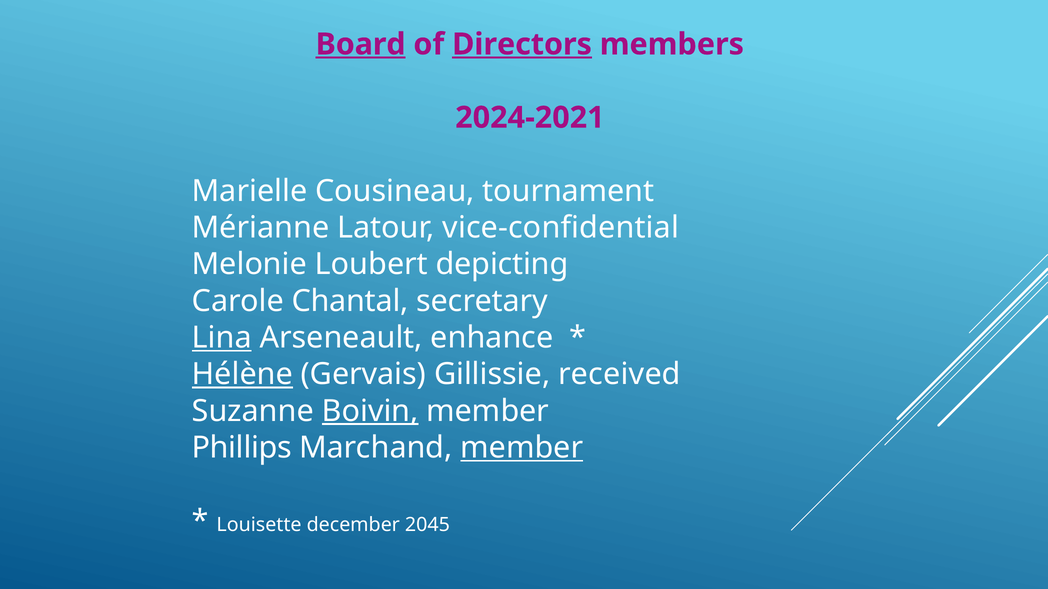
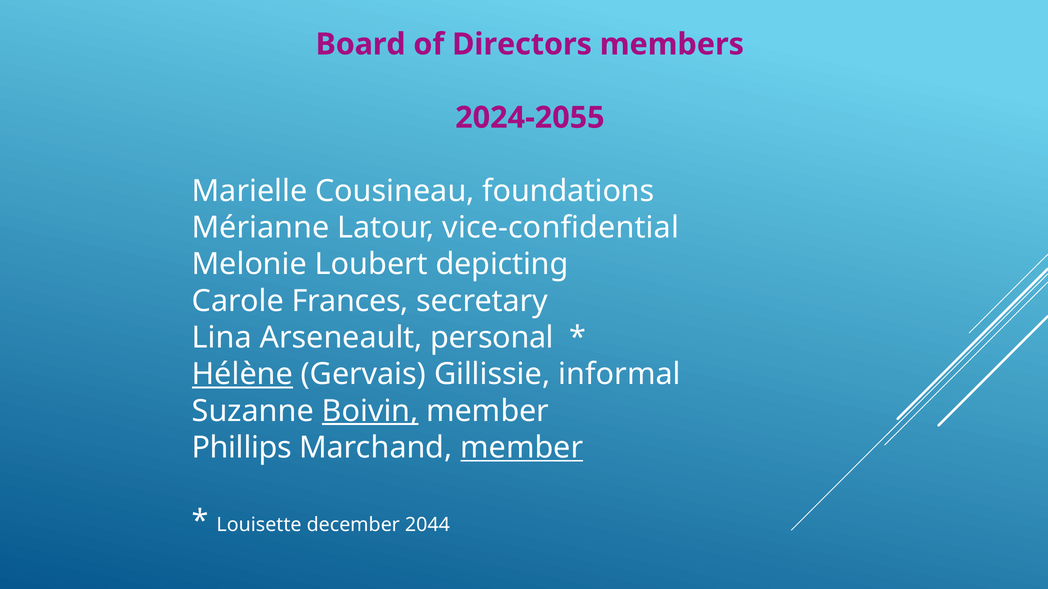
Board underline: present -> none
Directors underline: present -> none
2024-2021: 2024-2021 -> 2024-2055
tournament: tournament -> foundations
Chantal: Chantal -> Frances
Lina underline: present -> none
enhance: enhance -> personal
received: received -> informal
2045: 2045 -> 2044
